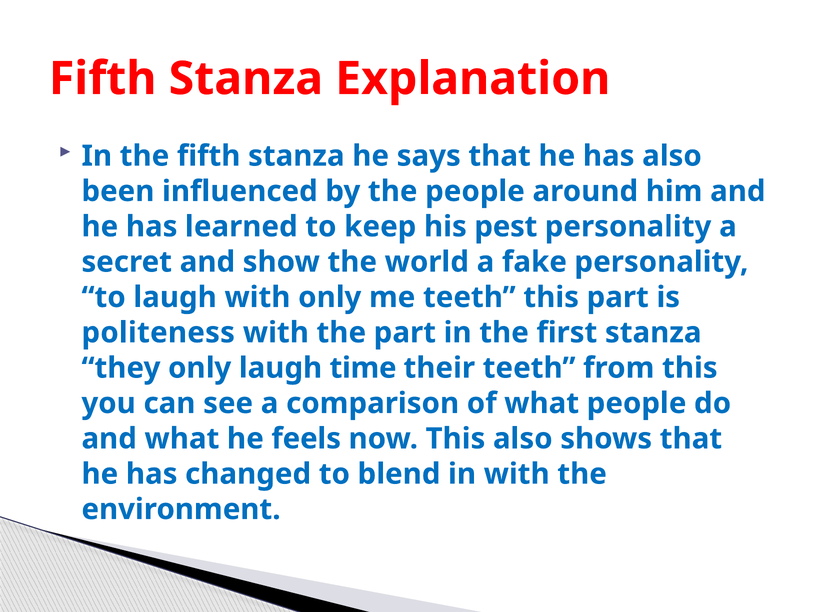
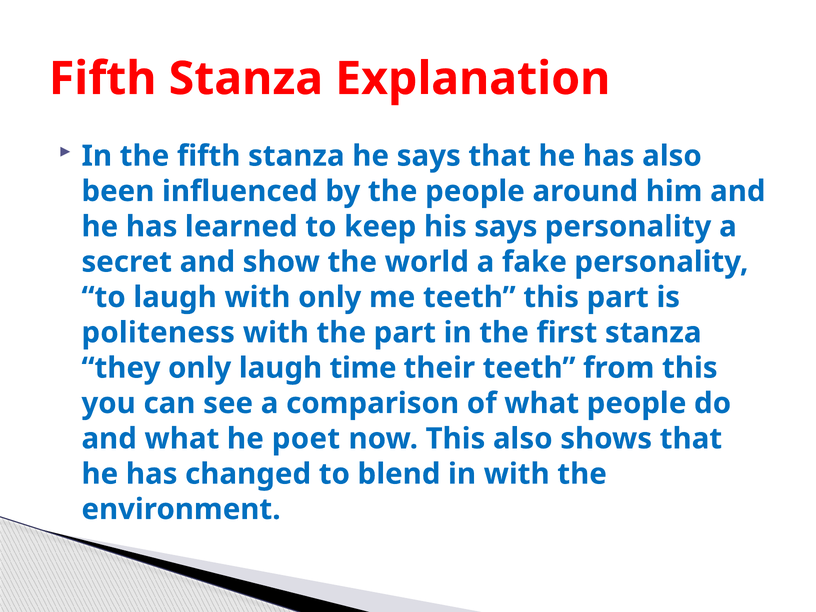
his pest: pest -> says
feels: feels -> poet
